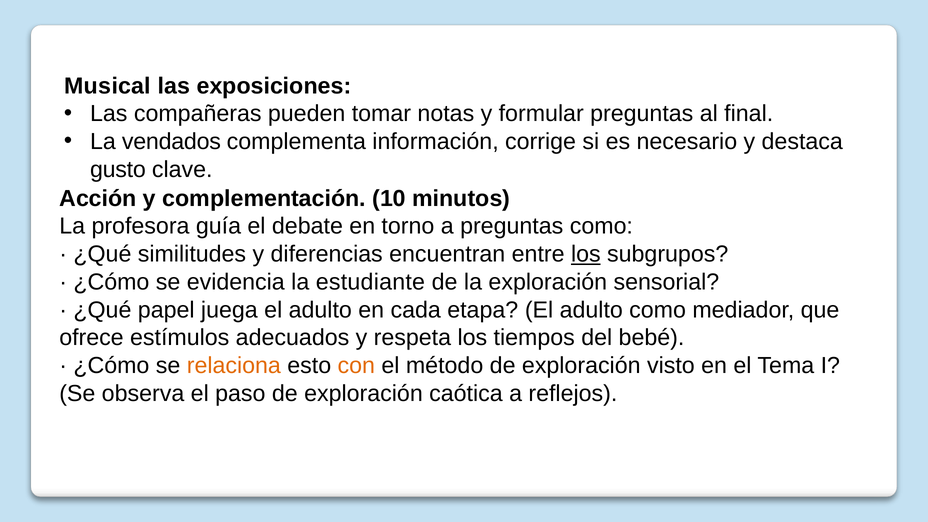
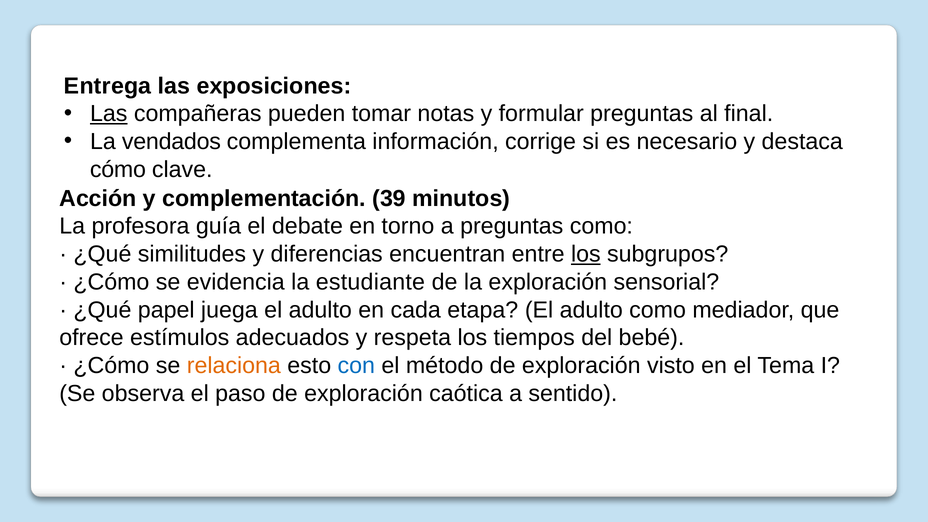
Musical: Musical -> Entrega
Las at (109, 114) underline: none -> present
gusto: gusto -> cómo
10: 10 -> 39
con colour: orange -> blue
reflejos: reflejos -> sentido
